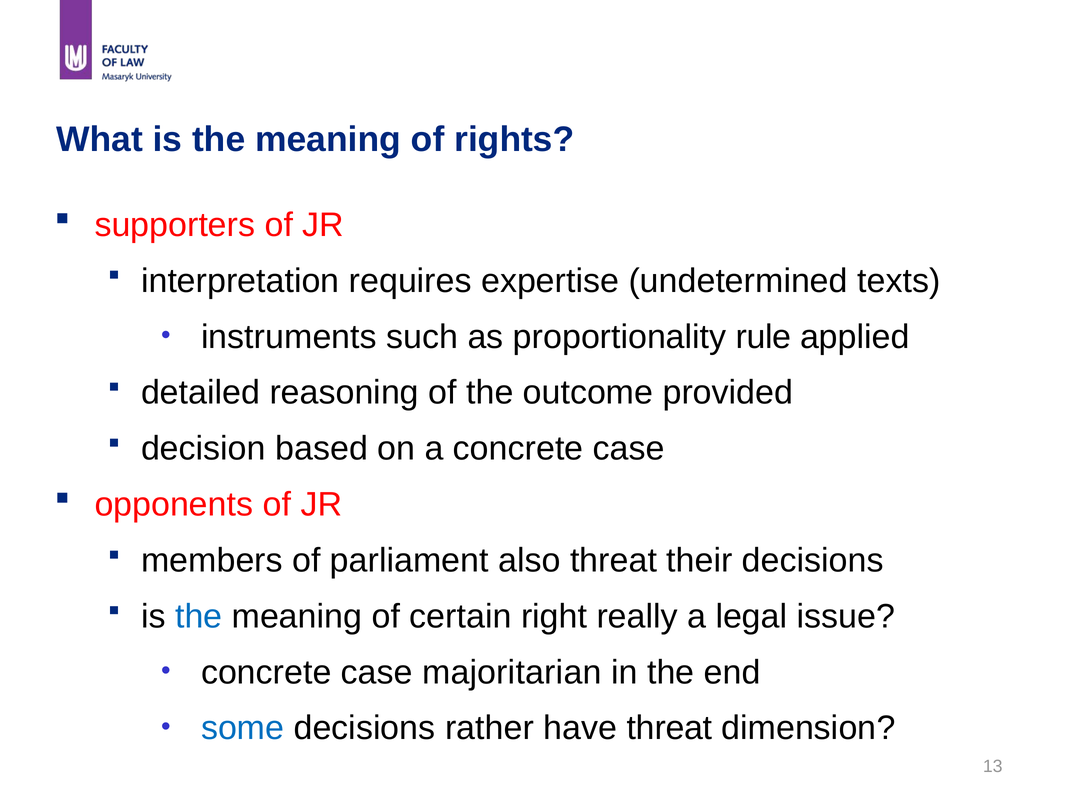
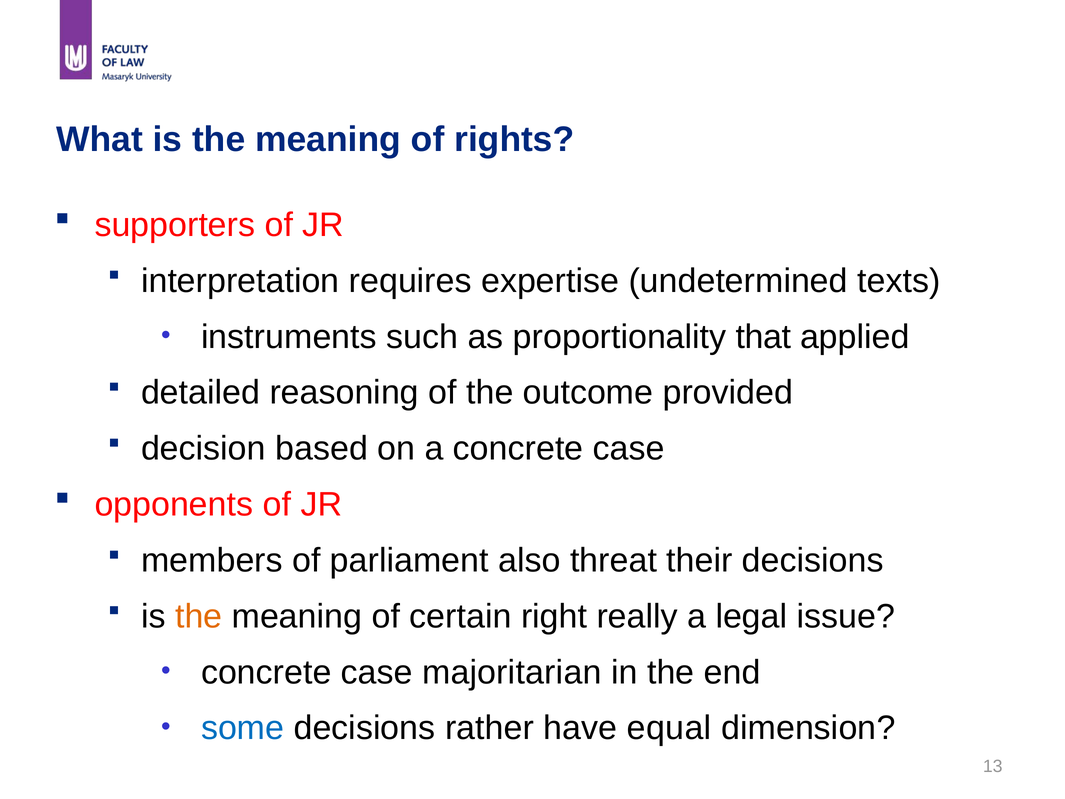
rule: rule -> that
the at (199, 616) colour: blue -> orange
have threat: threat -> equal
